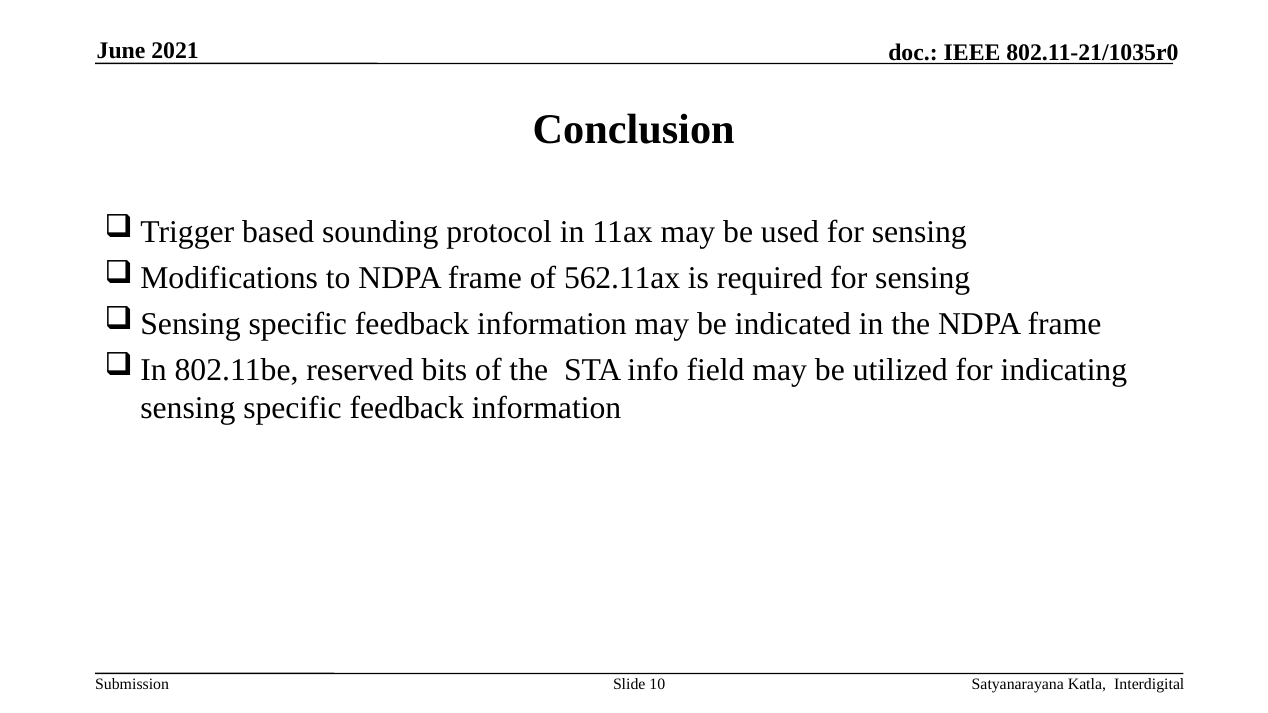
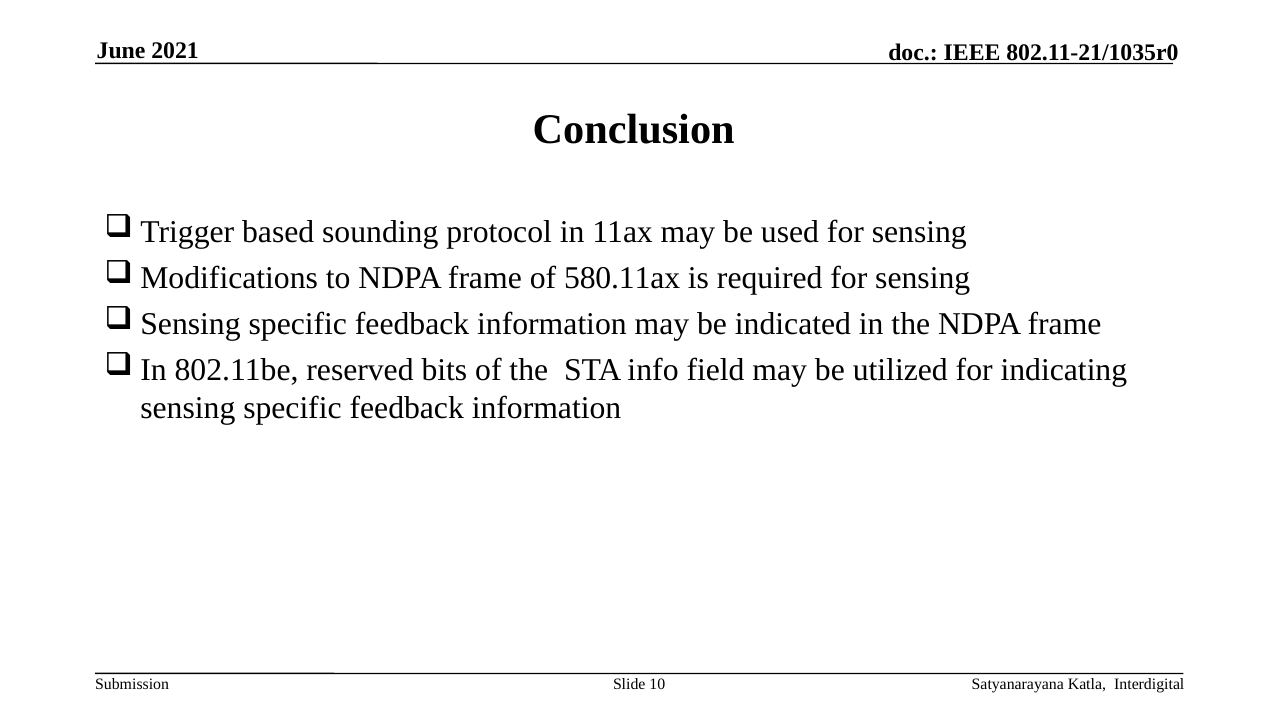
562.11ax: 562.11ax -> 580.11ax
